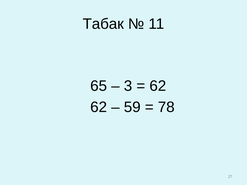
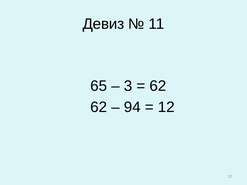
Табак: Табак -> Девиз
59: 59 -> 94
78: 78 -> 12
